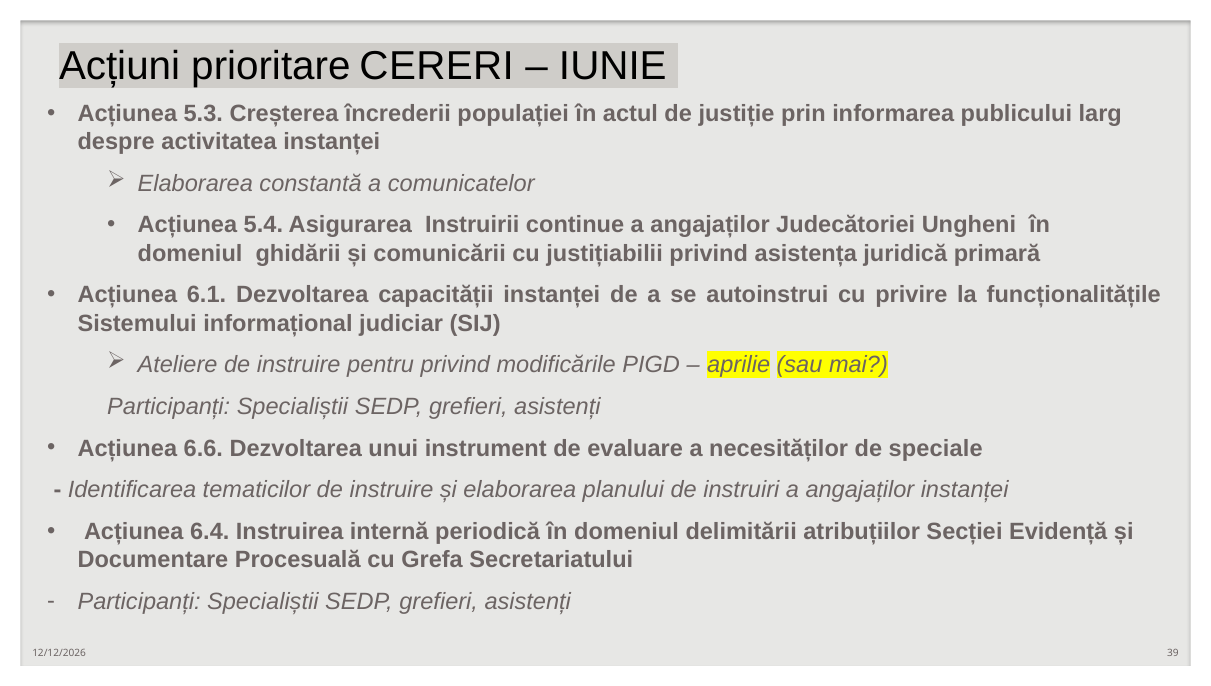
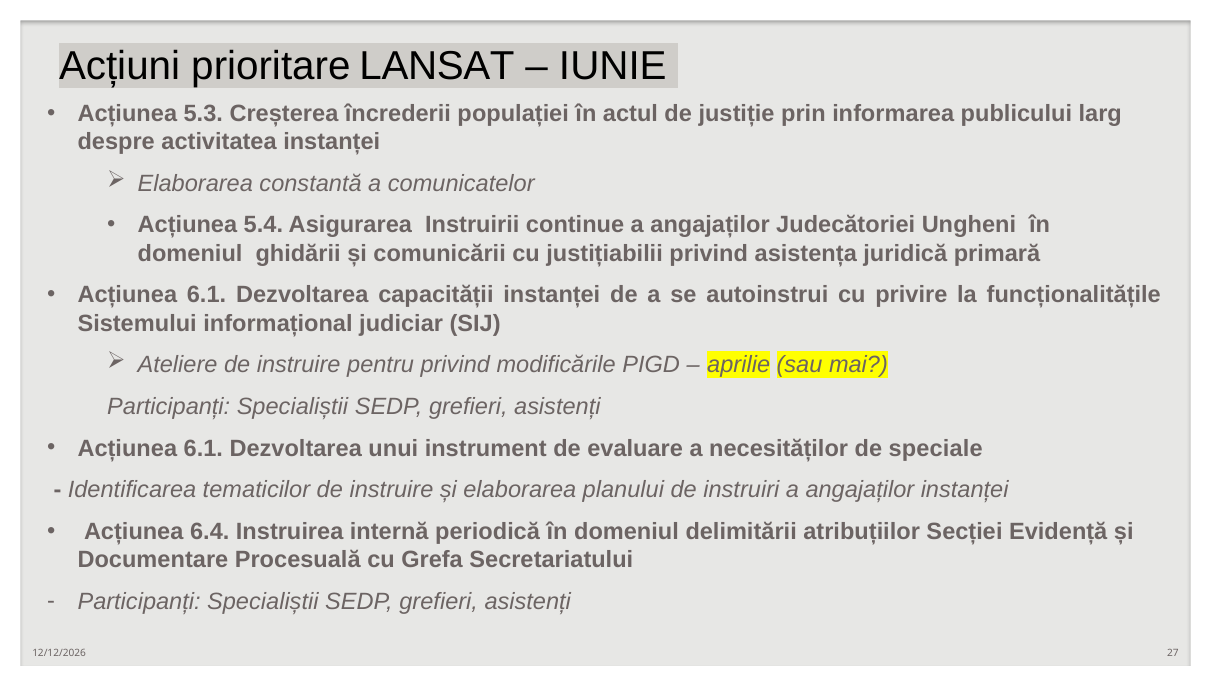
CERERI: CERERI -> LANSAT
6.6 at (203, 449): 6.6 -> 6.1
39: 39 -> 27
